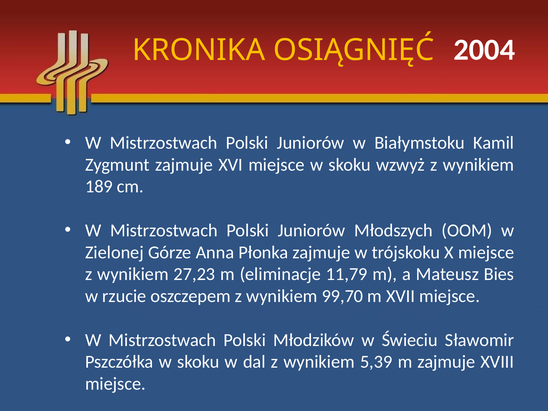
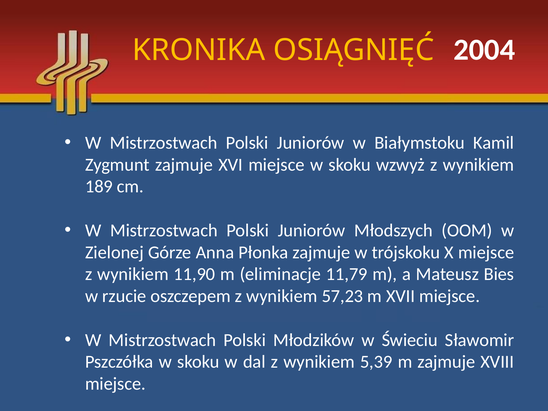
27,23: 27,23 -> 11,90
99,70: 99,70 -> 57,23
